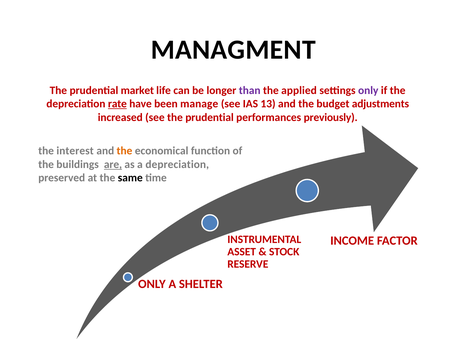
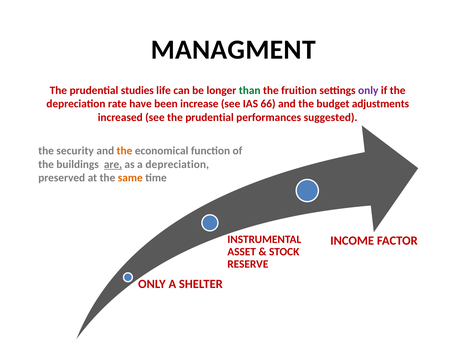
market: market -> studies
than colour: purple -> green
applied: applied -> fruition
rate underline: present -> none
manage: manage -> increase
13: 13 -> 66
previously: previously -> suggested
interest: interest -> security
same colour: black -> orange
